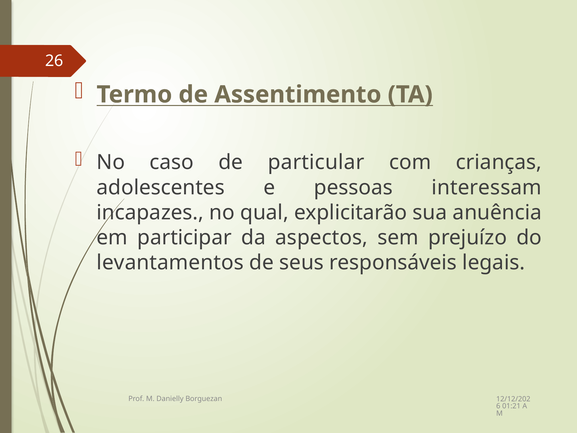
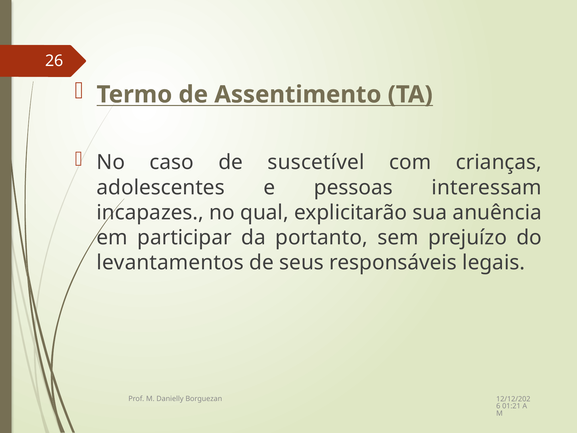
particular: particular -> suscetível
aspectos: aspectos -> portanto
